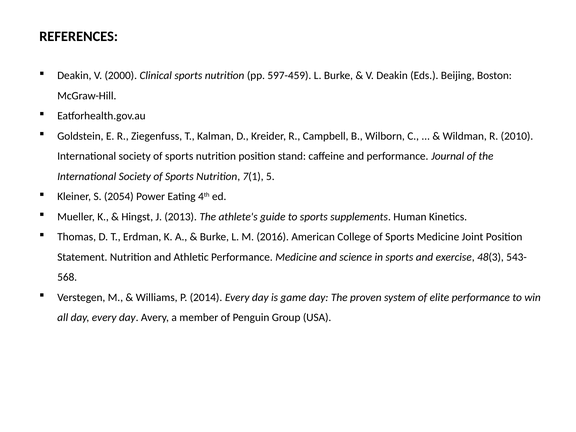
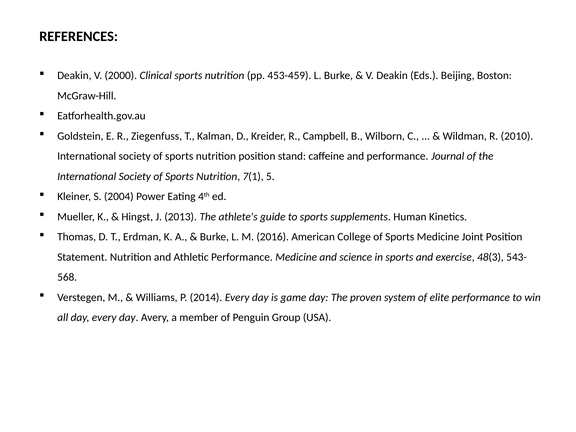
597-459: 597-459 -> 453-459
2054: 2054 -> 2004
